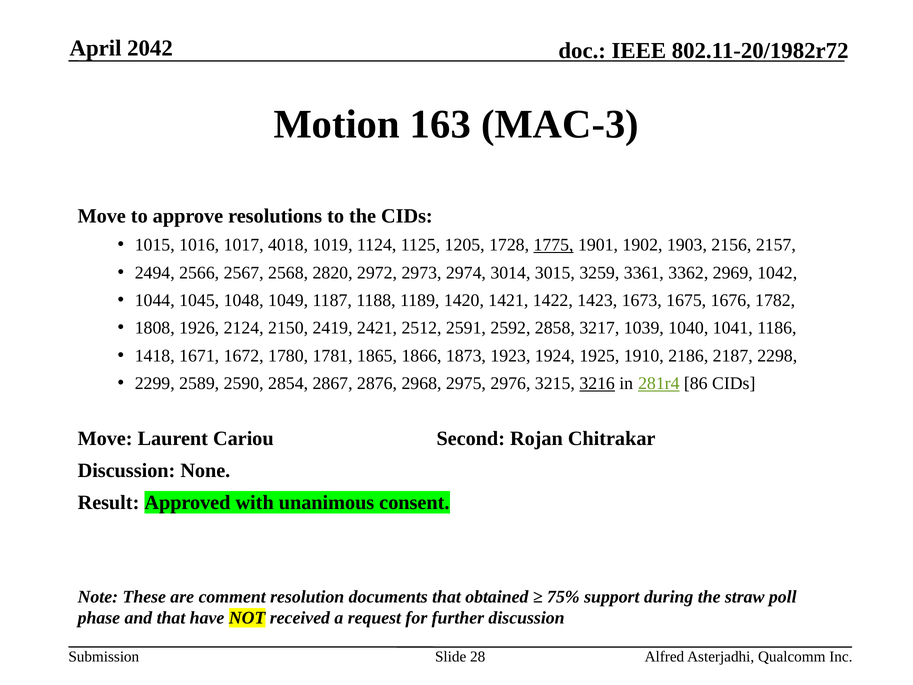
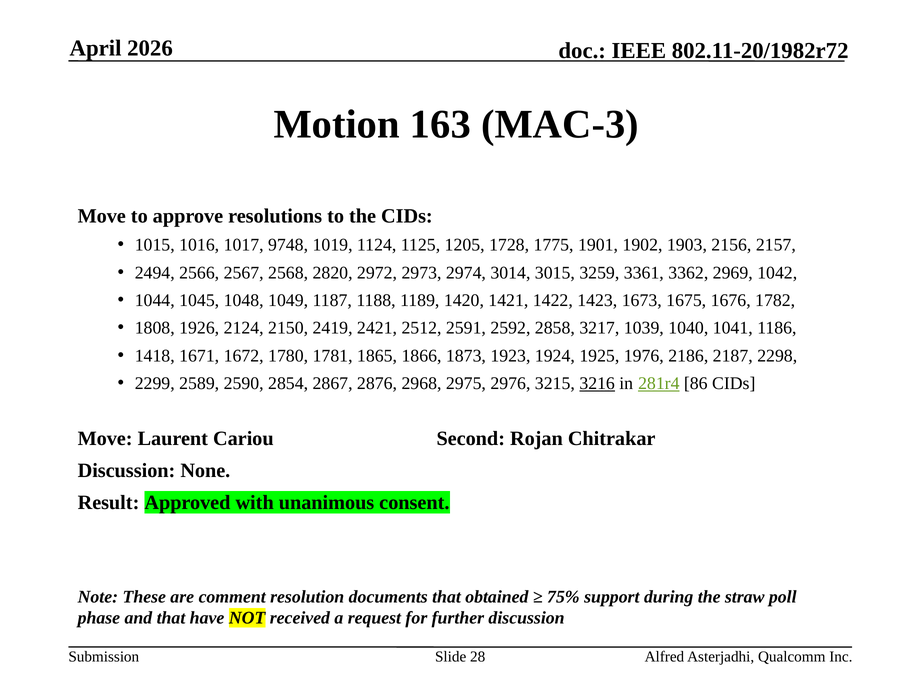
2042: 2042 -> 2026
4018: 4018 -> 9748
1775 underline: present -> none
1910: 1910 -> 1976
